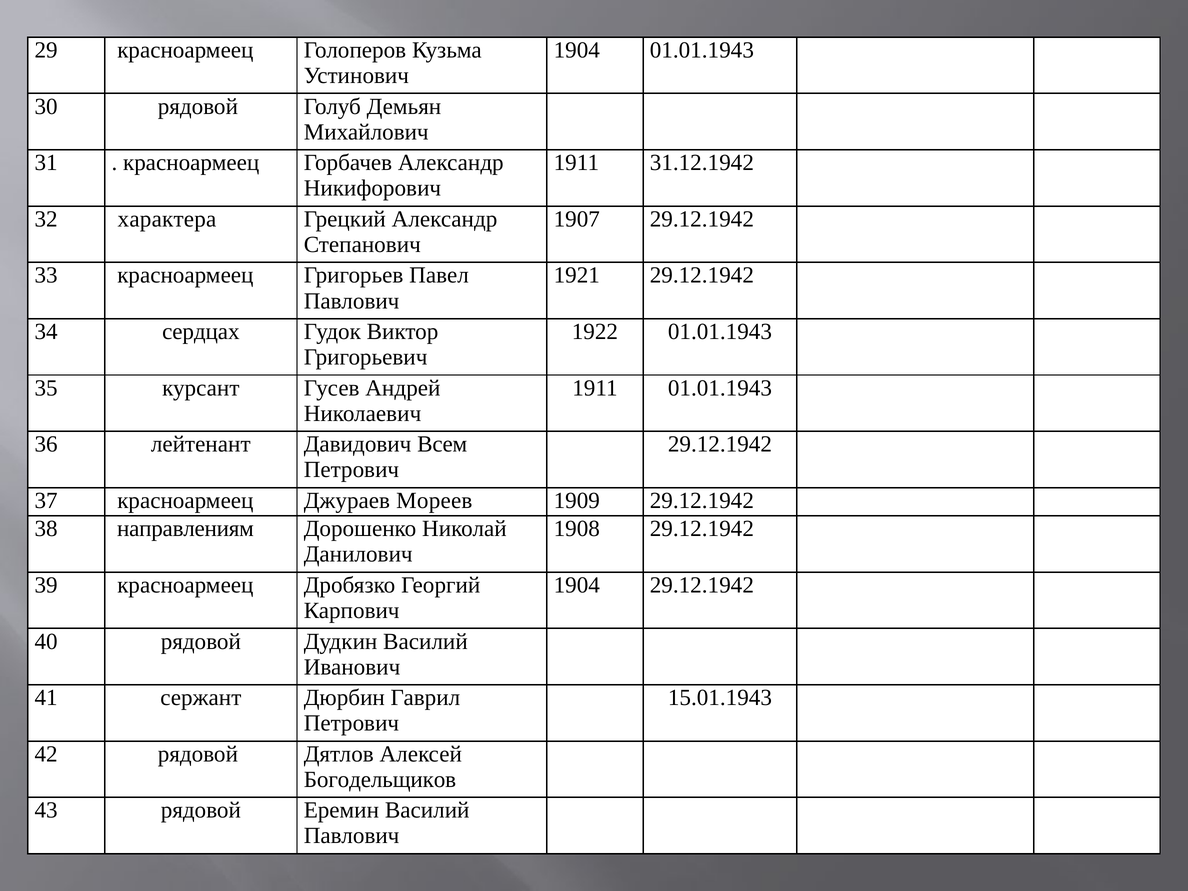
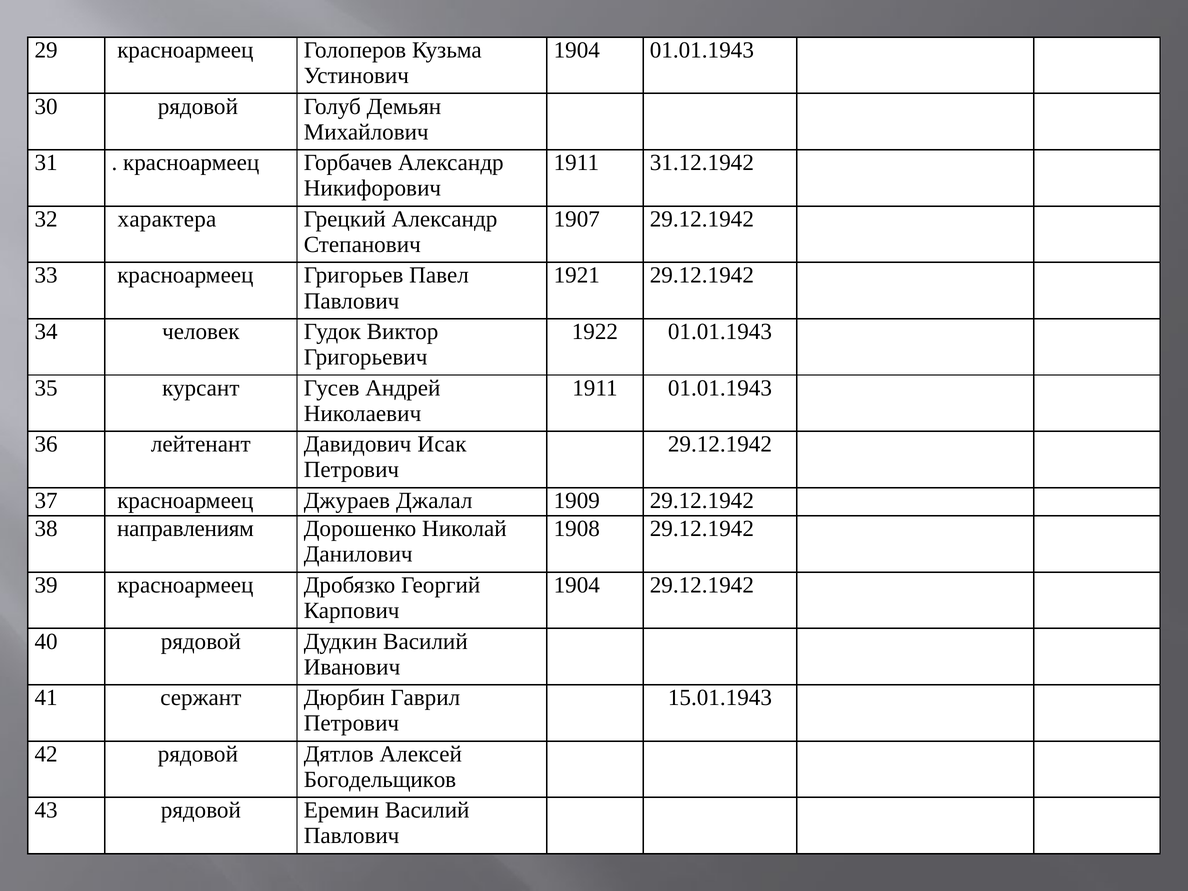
сердцах: сердцах -> человек
Всем: Всем -> Исак
Мореев: Мореев -> Джалал
